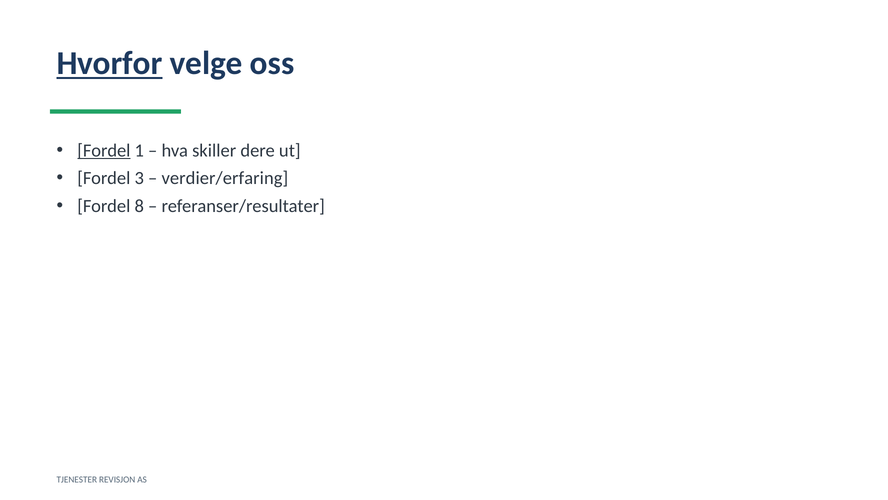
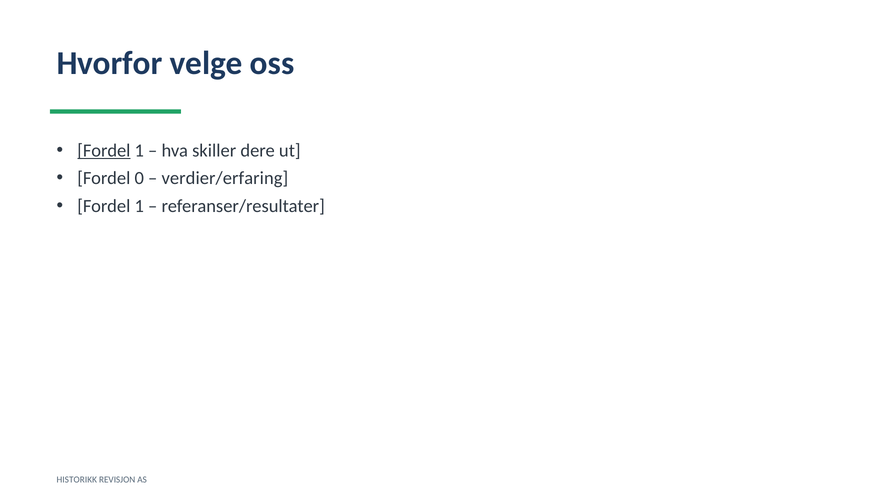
Hvorfor underline: present -> none
3: 3 -> 0
8 at (139, 206): 8 -> 1
TJENESTER: TJENESTER -> HISTORIKK
